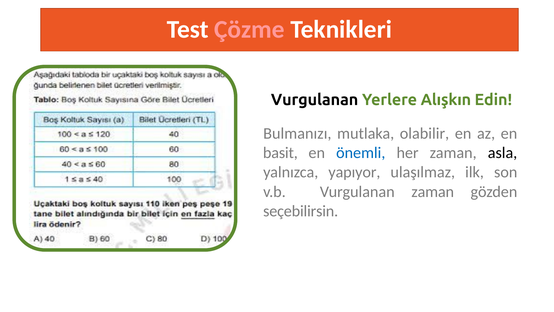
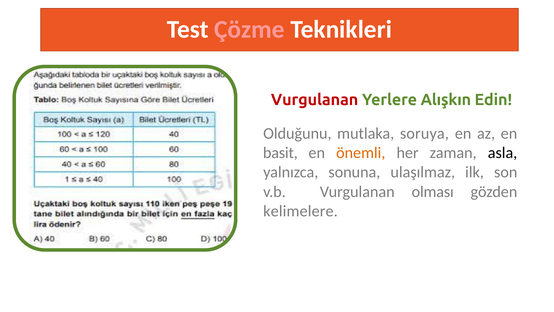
Vurgulanan at (315, 100) colour: black -> red
Bulmanızı: Bulmanızı -> Olduğunu
olabilir: olabilir -> soruya
önemli colour: blue -> orange
yapıyor: yapıyor -> sonuna
Vurgulanan zaman: zaman -> olması
seçebilirsin: seçebilirsin -> kelimelere
